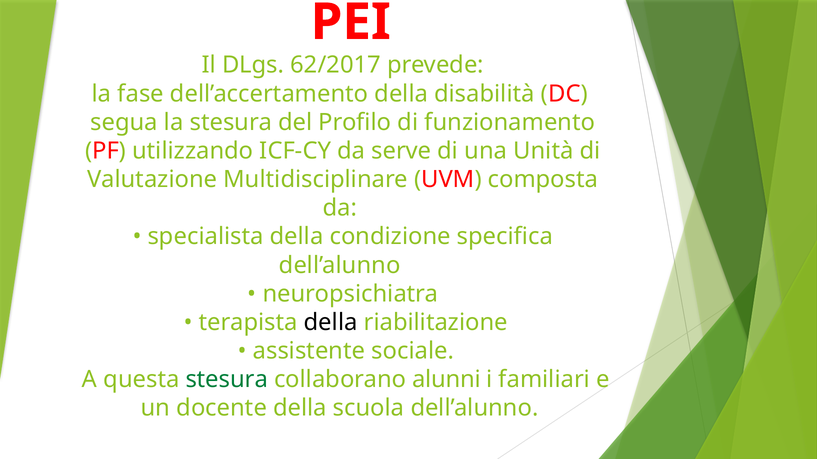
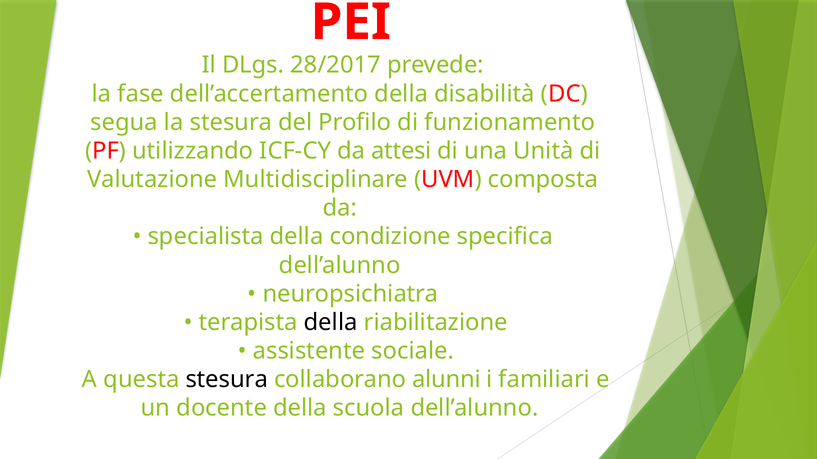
62/2017: 62/2017 -> 28/2017
serve: serve -> attesi
stesura at (227, 380) colour: green -> black
